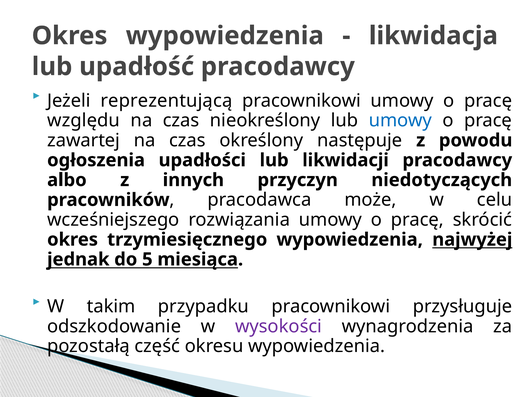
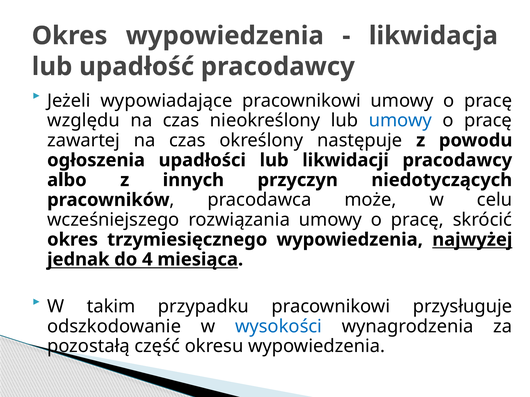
reprezentującą: reprezentującą -> wypowiadające
5: 5 -> 4
wysokości colour: purple -> blue
